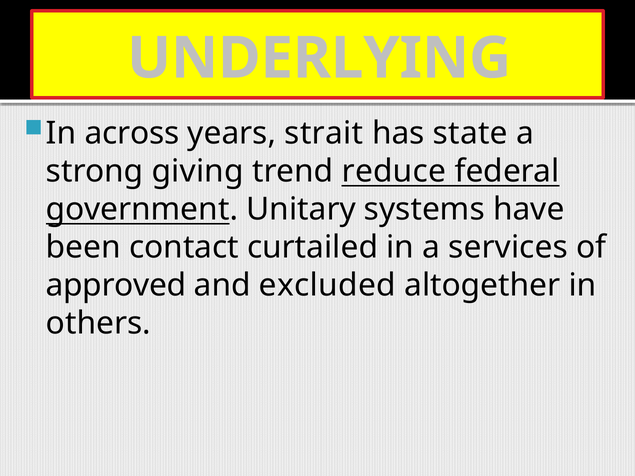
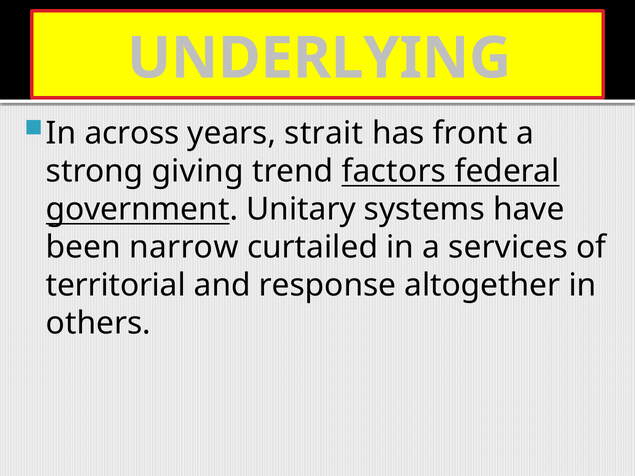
state: state -> front
reduce: reduce -> factors
contact: contact -> narrow
approved: approved -> territorial
excluded: excluded -> response
